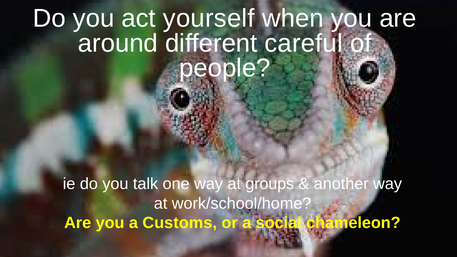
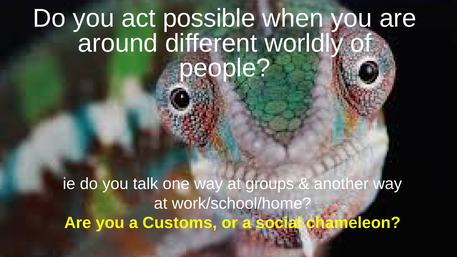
yourself: yourself -> possible
careful: careful -> worldly
